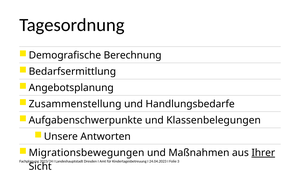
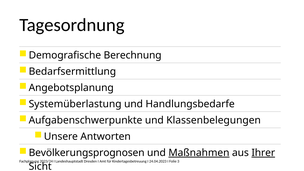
Zusammenstellung: Zusammenstellung -> Systemüberlastung
Migrationsbewegungen: Migrationsbewegungen -> Bevölkerungsprognosen
Maßnahmen underline: none -> present
